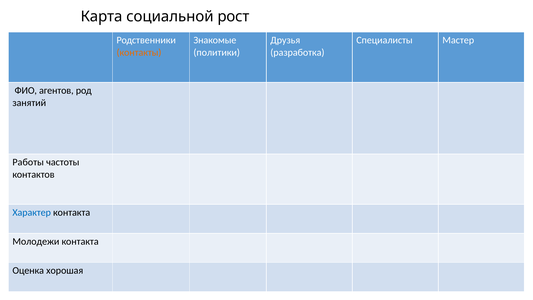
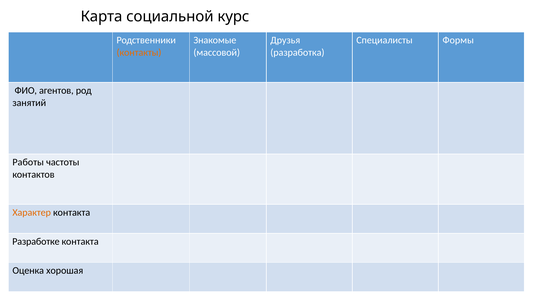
рост: рост -> курс
Мастер: Мастер -> Формы
политики: политики -> массовой
Характер colour: blue -> orange
Молодежи: Молодежи -> Разработке
